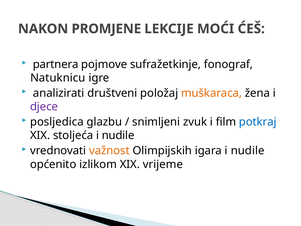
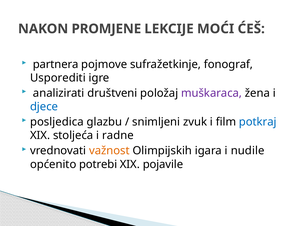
Natuknicu: Natuknicu -> Usporediti
muškaraca colour: orange -> purple
djece colour: purple -> blue
stoljeća i nudile: nudile -> radne
izlikom: izlikom -> potrebi
vrijeme: vrijeme -> pojavile
